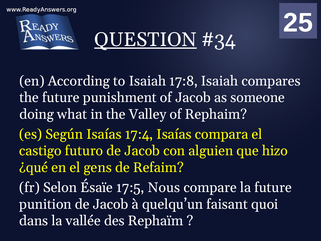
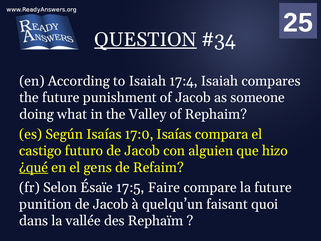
17:8: 17:8 -> 17:4
17:4: 17:4 -> 17:0
¿qué underline: none -> present
Nous: Nous -> Faire
